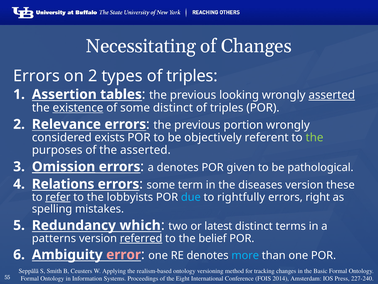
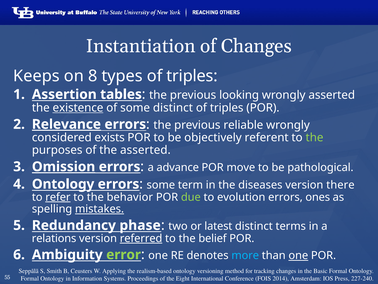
Necessitating: Necessitating -> Instantiation
Errors at (36, 76): Errors -> Keeps
on 2: 2 -> 8
asserted at (332, 95) underline: present -> none
Relevance underline: none -> present
portion: portion -> reliable
a denotes: denotes -> advance
given: given -> move
Relations at (63, 184): Relations -> Ontology
these: these -> there
lobbyists: lobbyists -> behavior
due colour: light blue -> light green
rightfully: rightfully -> evolution
right: right -> ones
mistakes underline: none -> present
which: which -> phase
patterns: patterns -> relations
error colour: pink -> light green
one at (298, 255) underline: none -> present
